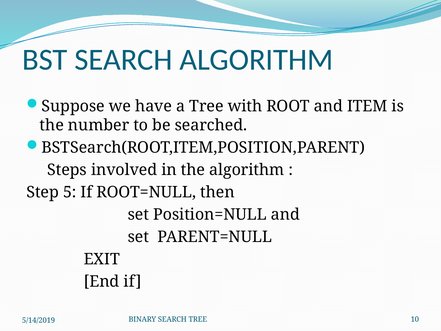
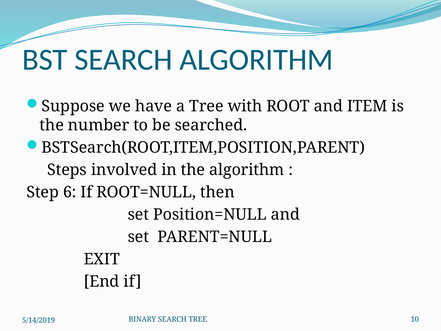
5: 5 -> 6
